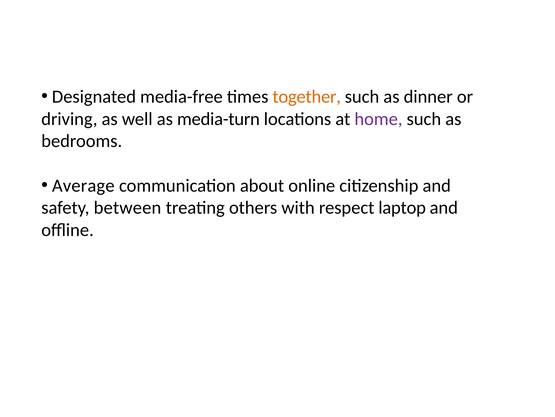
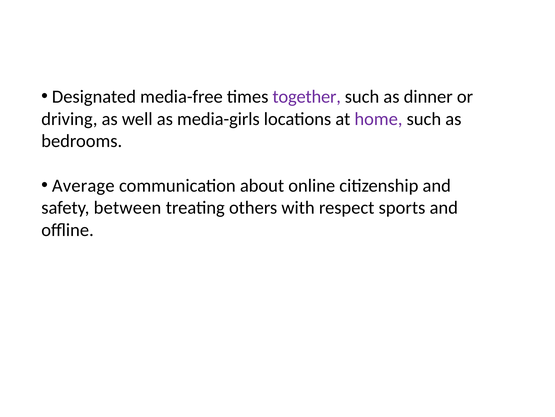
together colour: orange -> purple
media-turn: media-turn -> media-girls
laptop: laptop -> sports
